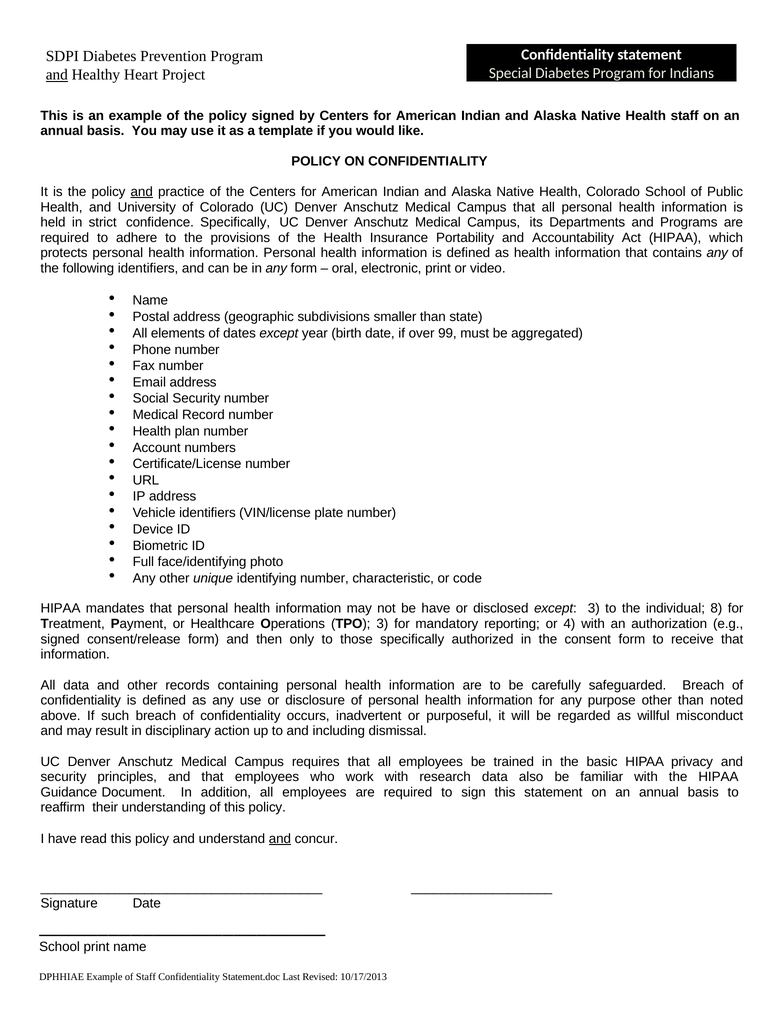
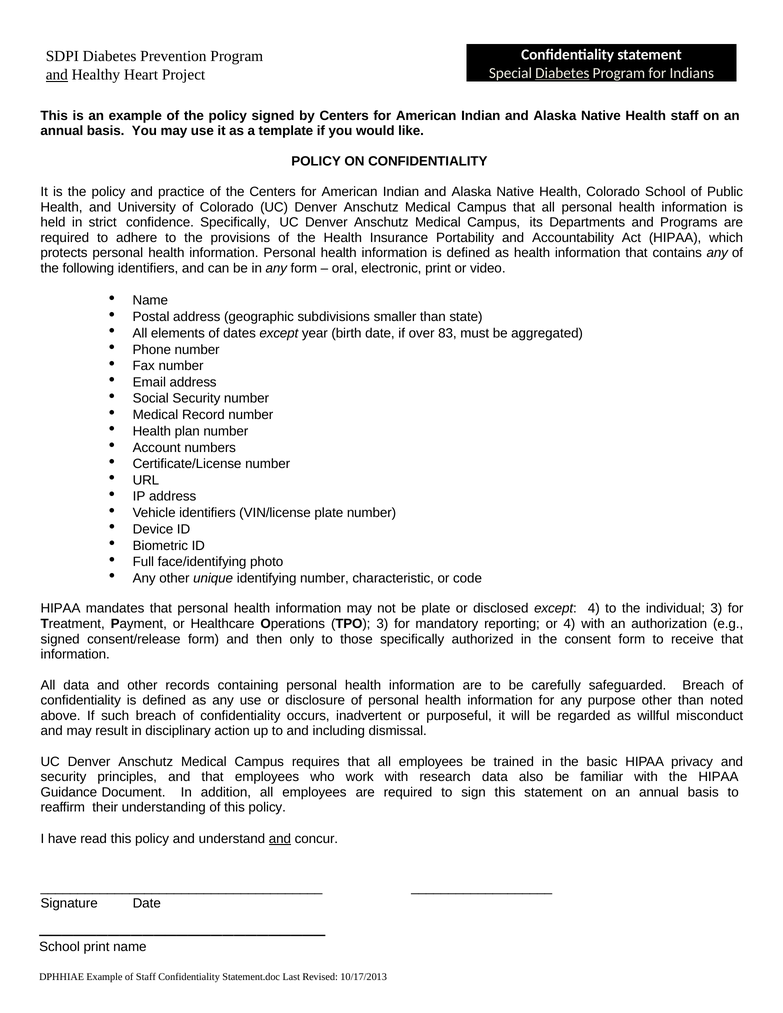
Diabetes at (562, 73) underline: none -> present
and at (142, 192) underline: present -> none
99: 99 -> 83
be have: have -> plate
except 3: 3 -> 4
individual 8: 8 -> 3
